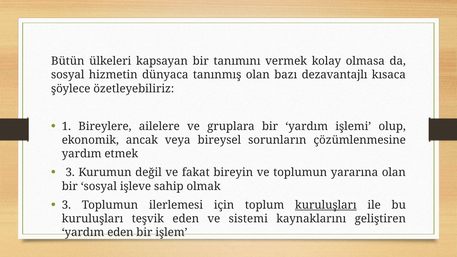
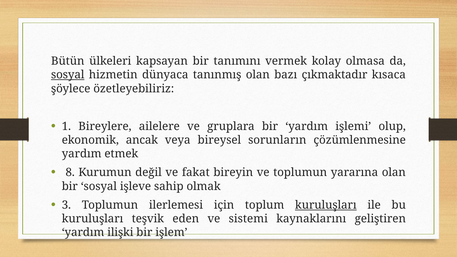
sosyal at (68, 75) underline: none -> present
dezavantajlı: dezavantajlı -> çıkmaktadır
3 at (70, 173): 3 -> 8
yardım eden: eden -> ilişki
